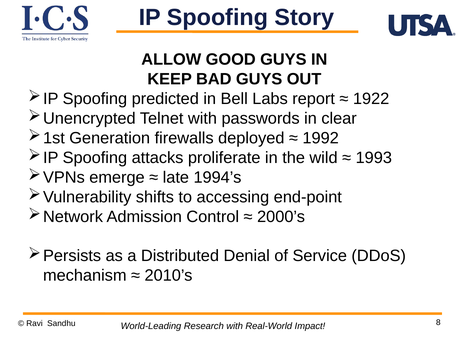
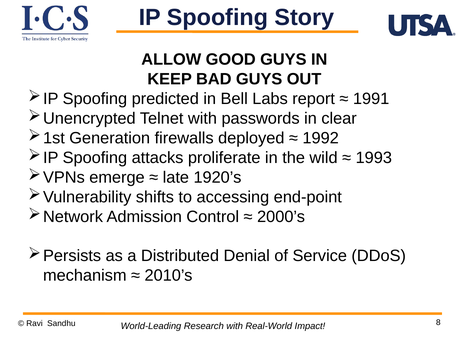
1922: 1922 -> 1991
1994’s: 1994’s -> 1920’s
